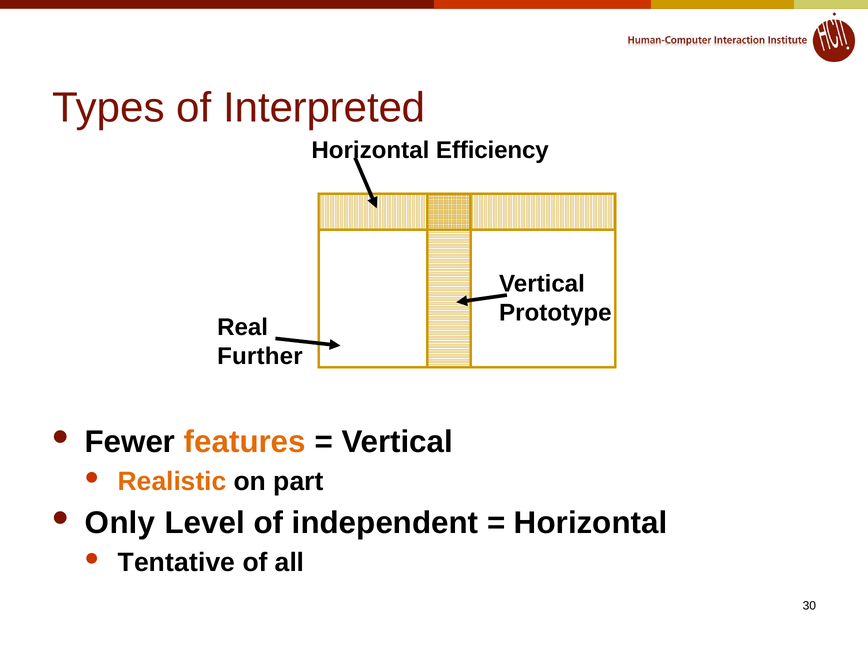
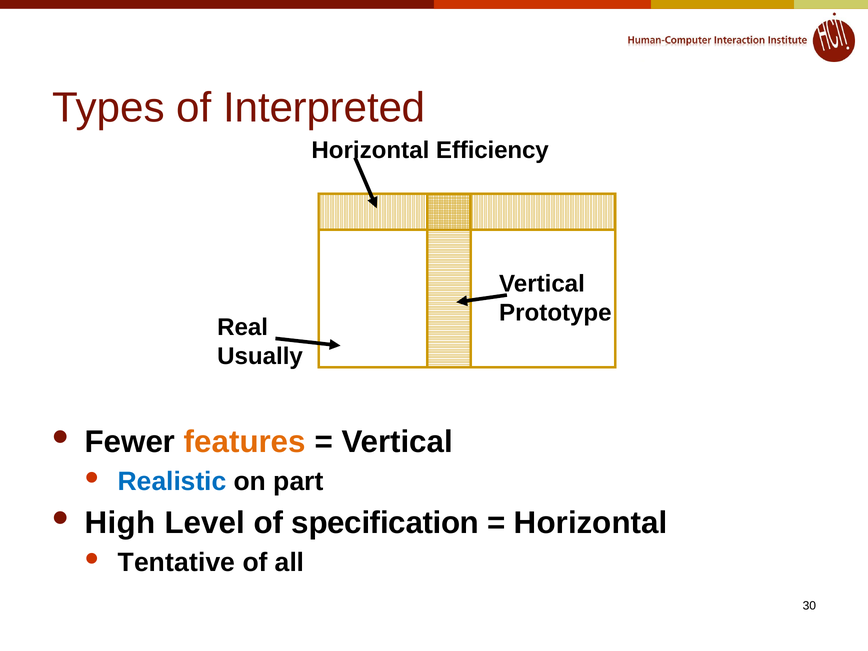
Further: Further -> Usually
Realistic colour: orange -> blue
Only: Only -> High
independent: independent -> specification
